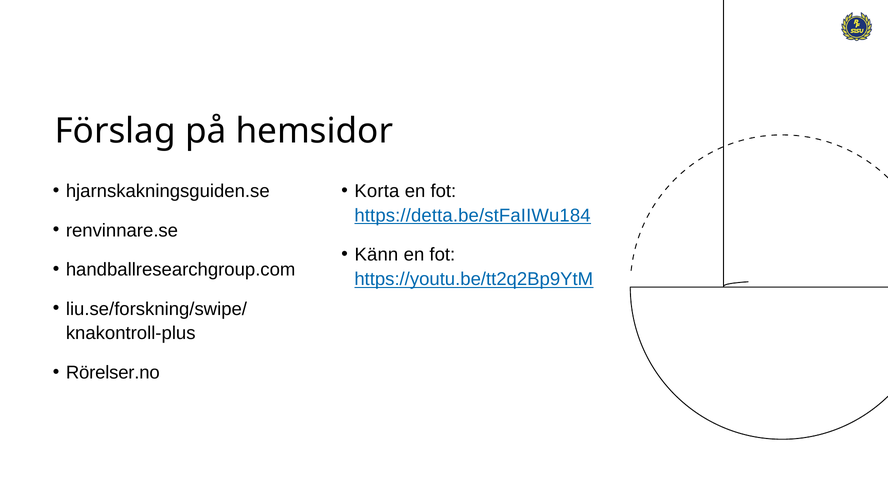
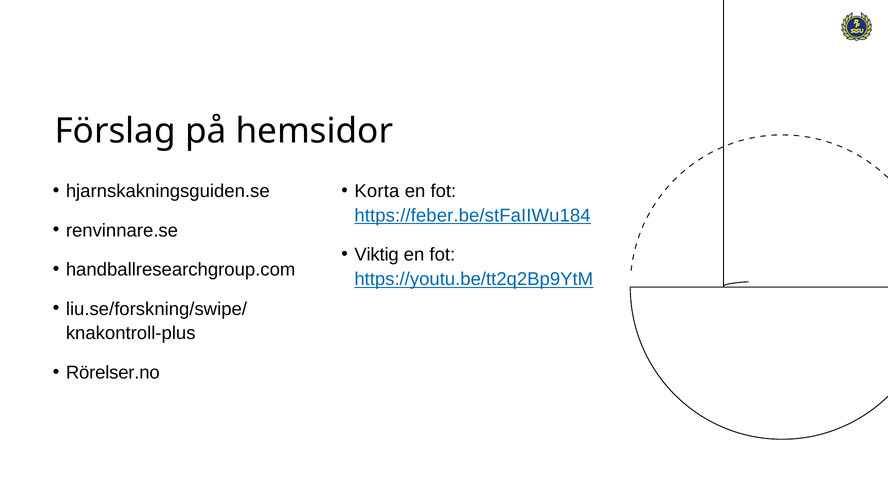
https://detta.be/stFaIIWu184: https://detta.be/stFaIIWu184 -> https://feber.be/stFaIIWu184
Känn: Känn -> Viktig
